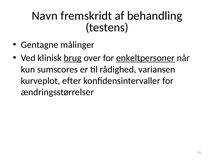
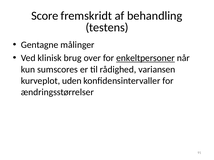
Navn: Navn -> Score
brug underline: present -> none
efter: efter -> uden
